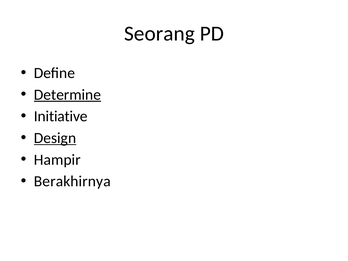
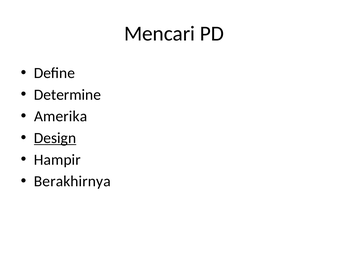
Seorang: Seorang -> Mencari
Determine underline: present -> none
Initiative: Initiative -> Amerika
